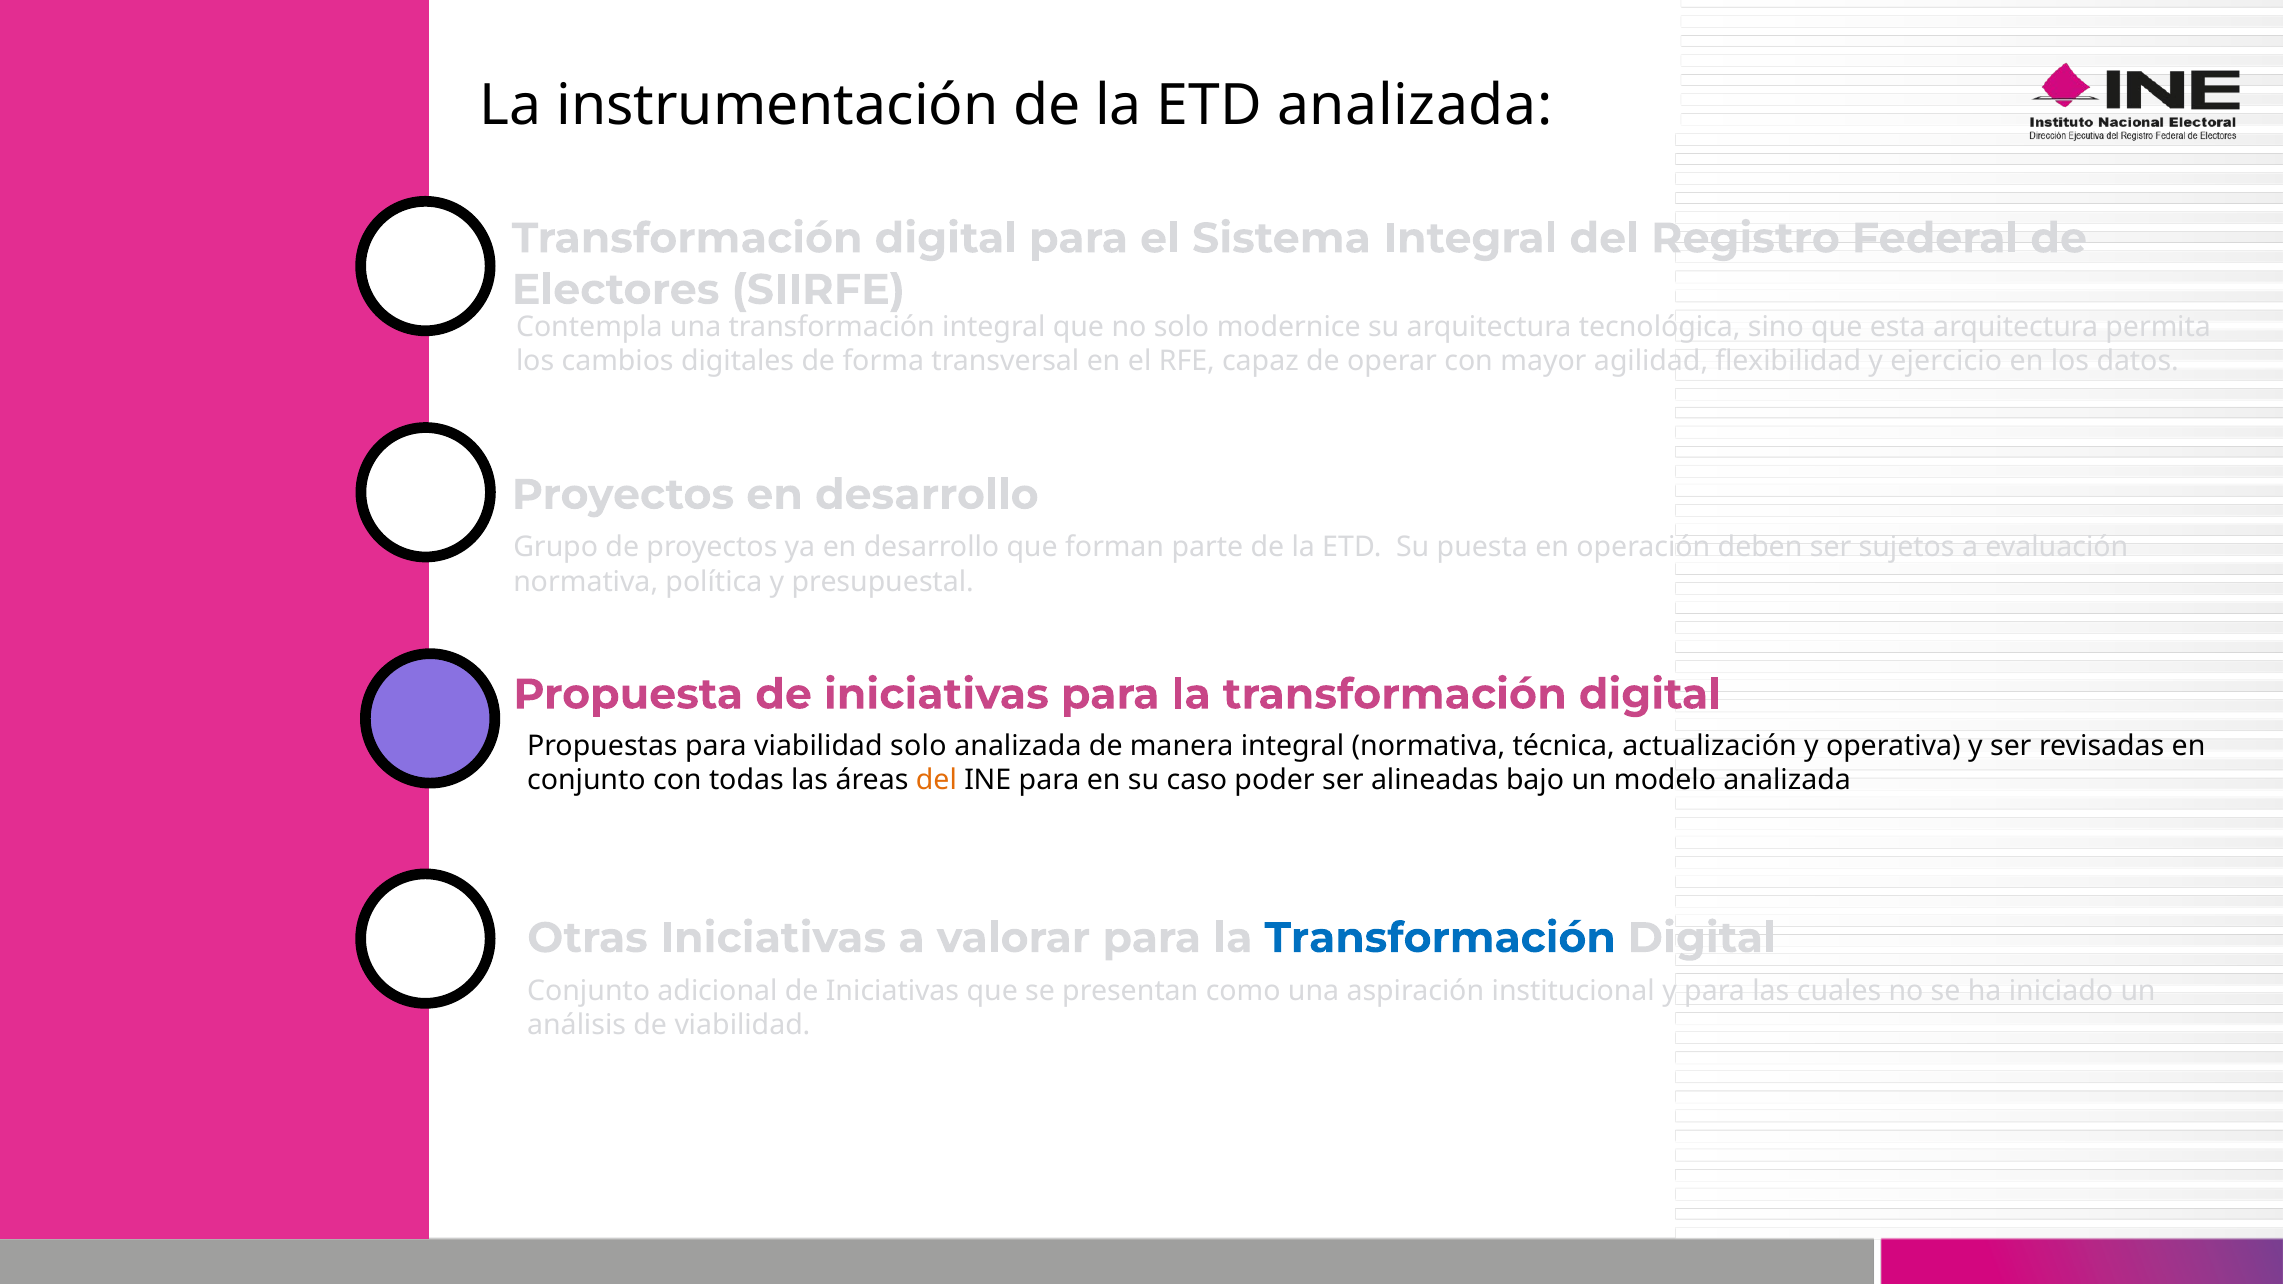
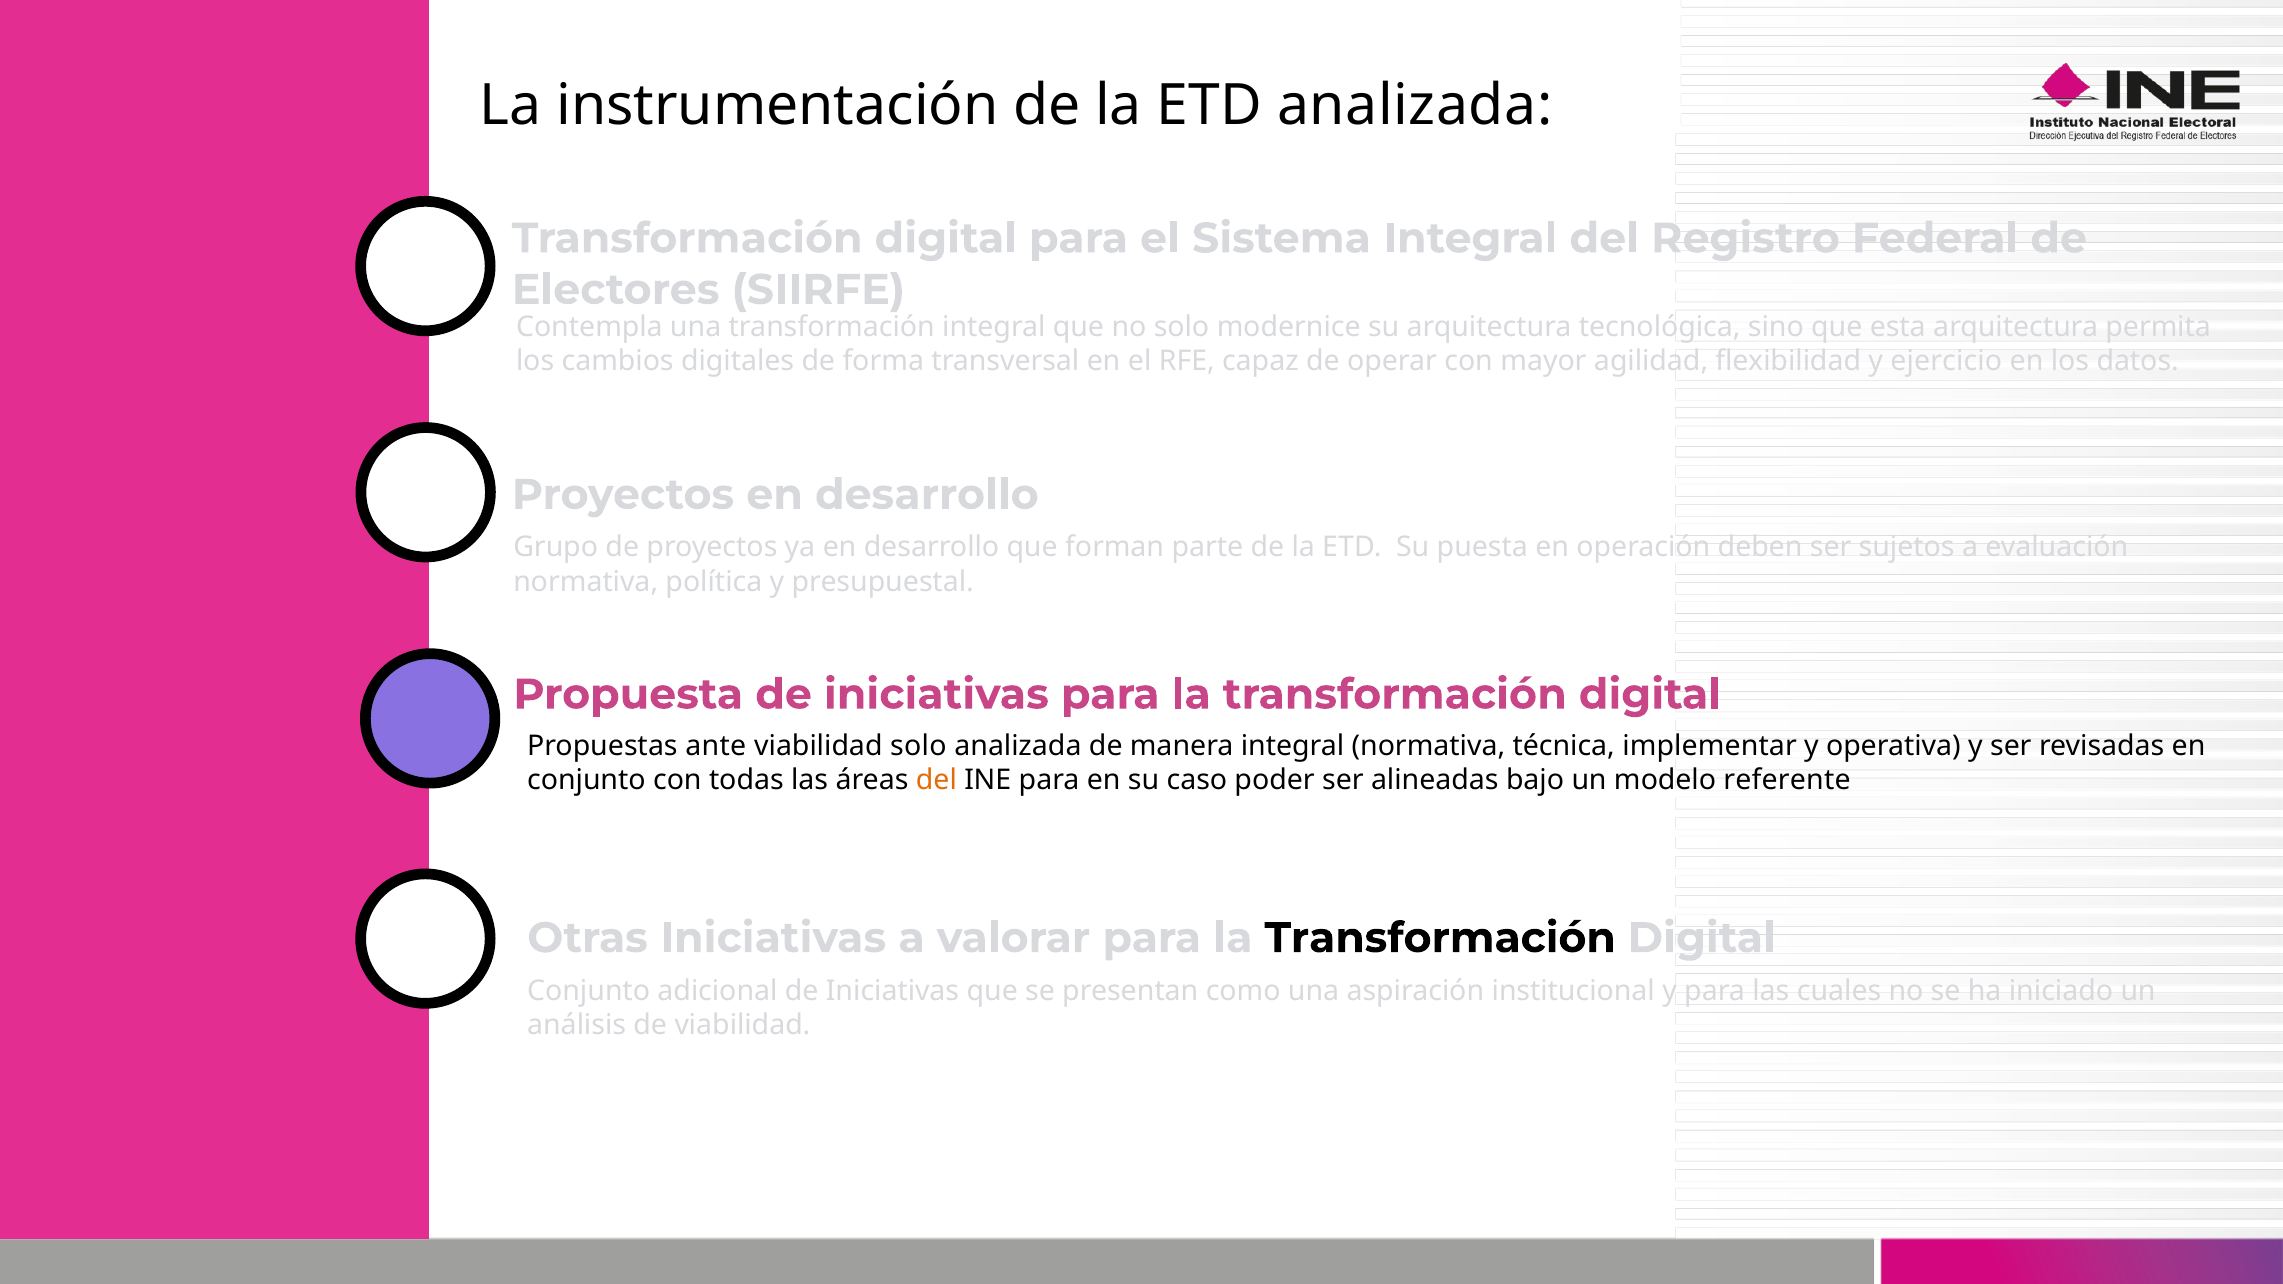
Propuestas para: para -> ante
actualización: actualización -> implementar
modelo analizada: analizada -> referente
Transformación at (1440, 938) colour: blue -> black
